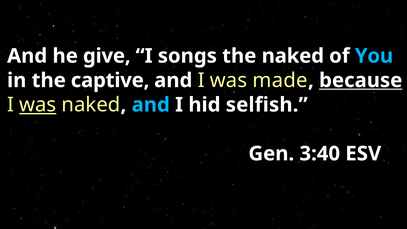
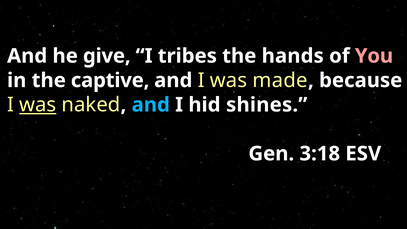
songs: songs -> tribes
the naked: naked -> hands
You colour: light blue -> pink
because underline: present -> none
selfish: selfish -> shines
3:40: 3:40 -> 3:18
